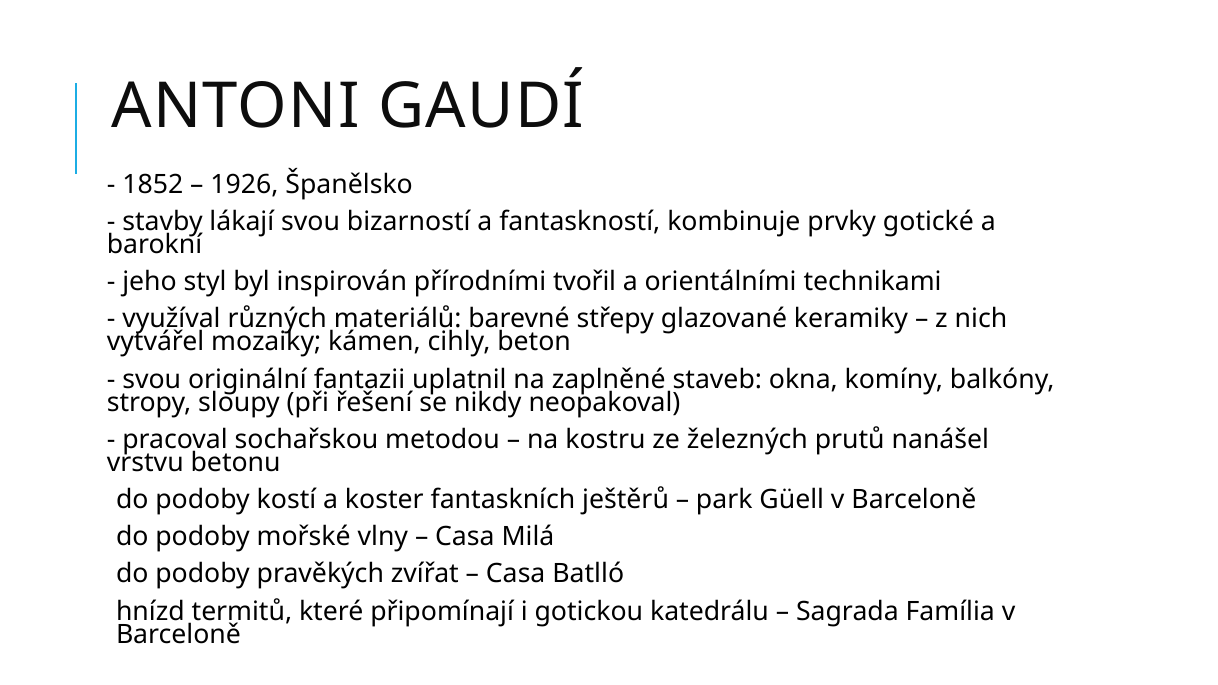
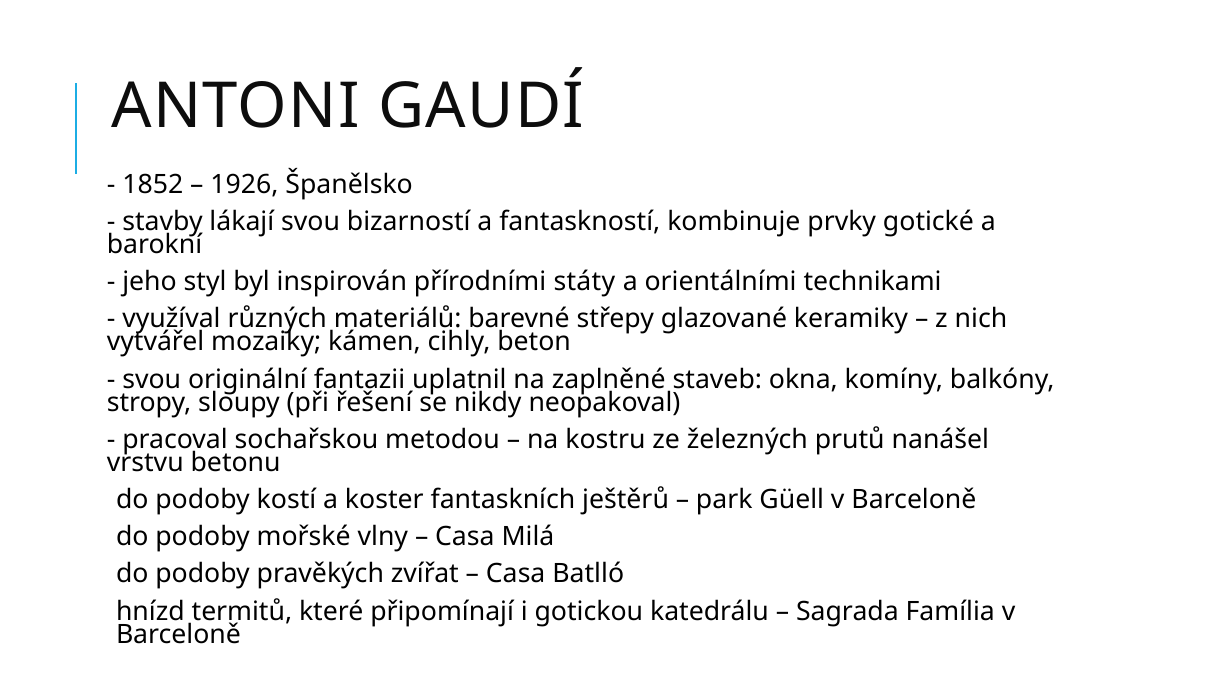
tvořil: tvořil -> státy
